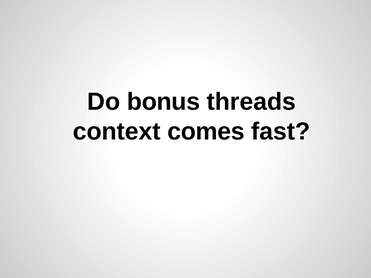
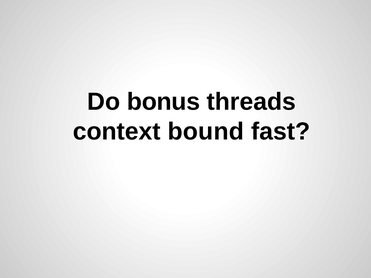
comes: comes -> bound
